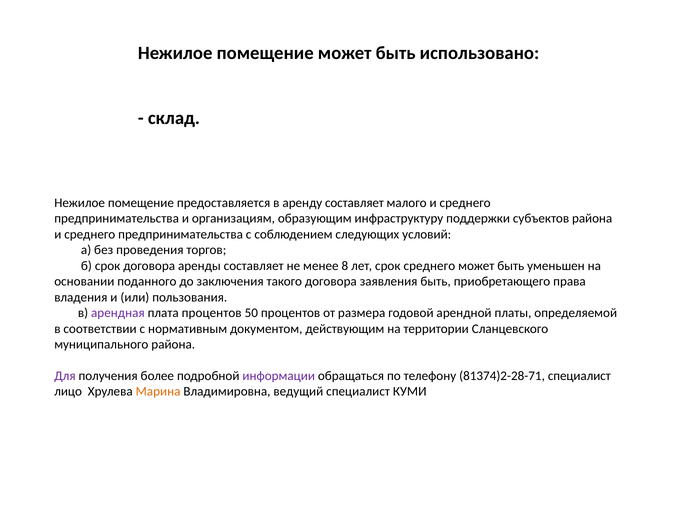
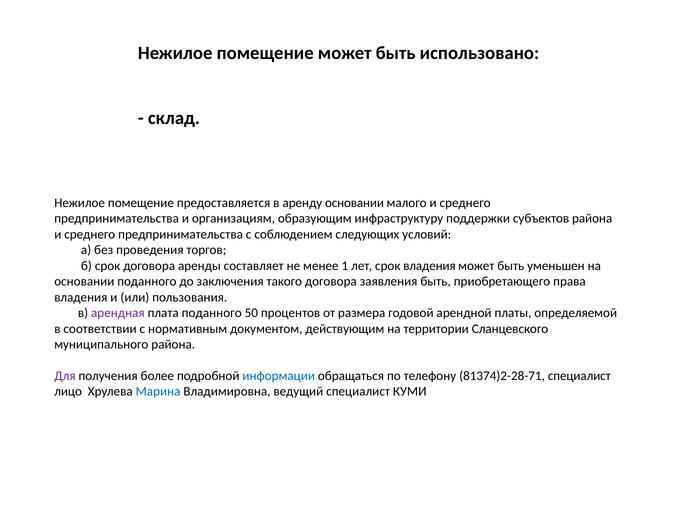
аренду составляет: составляет -> основании
8: 8 -> 1
срок среднего: среднего -> владения
плата процентов: процентов -> поданного
информации colour: purple -> blue
Марина colour: orange -> blue
